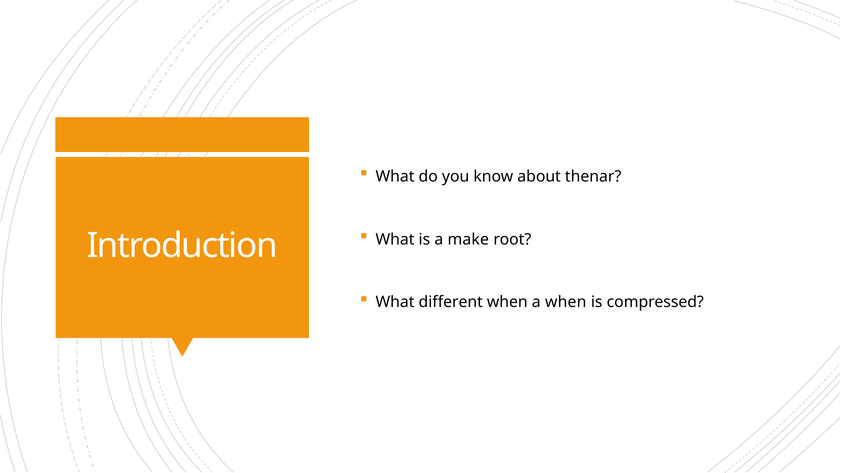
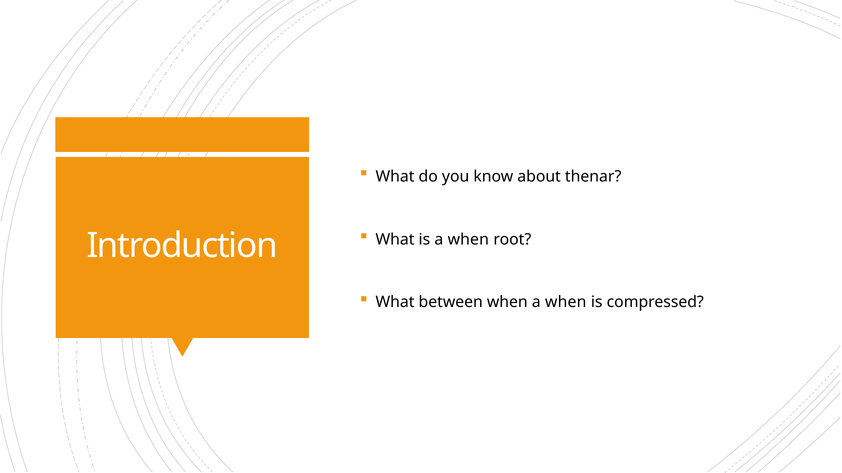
is a make: make -> when
different: different -> between
